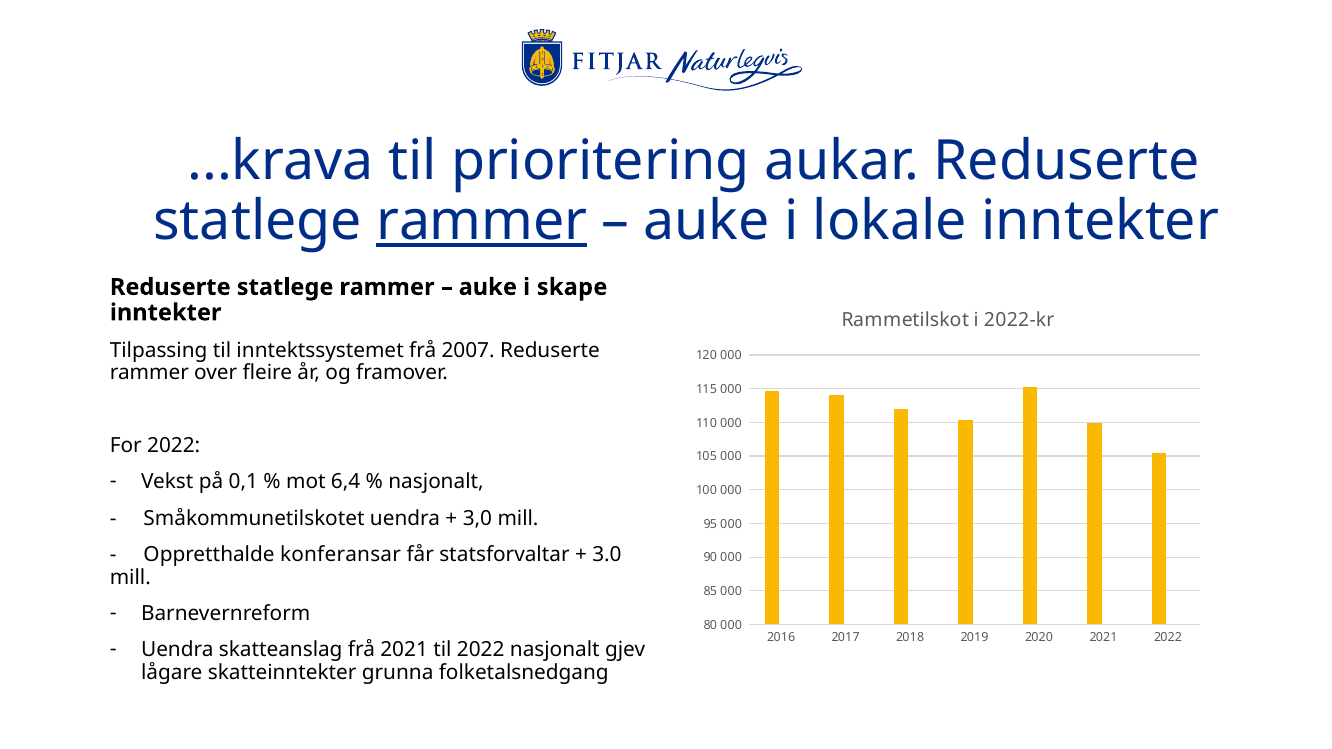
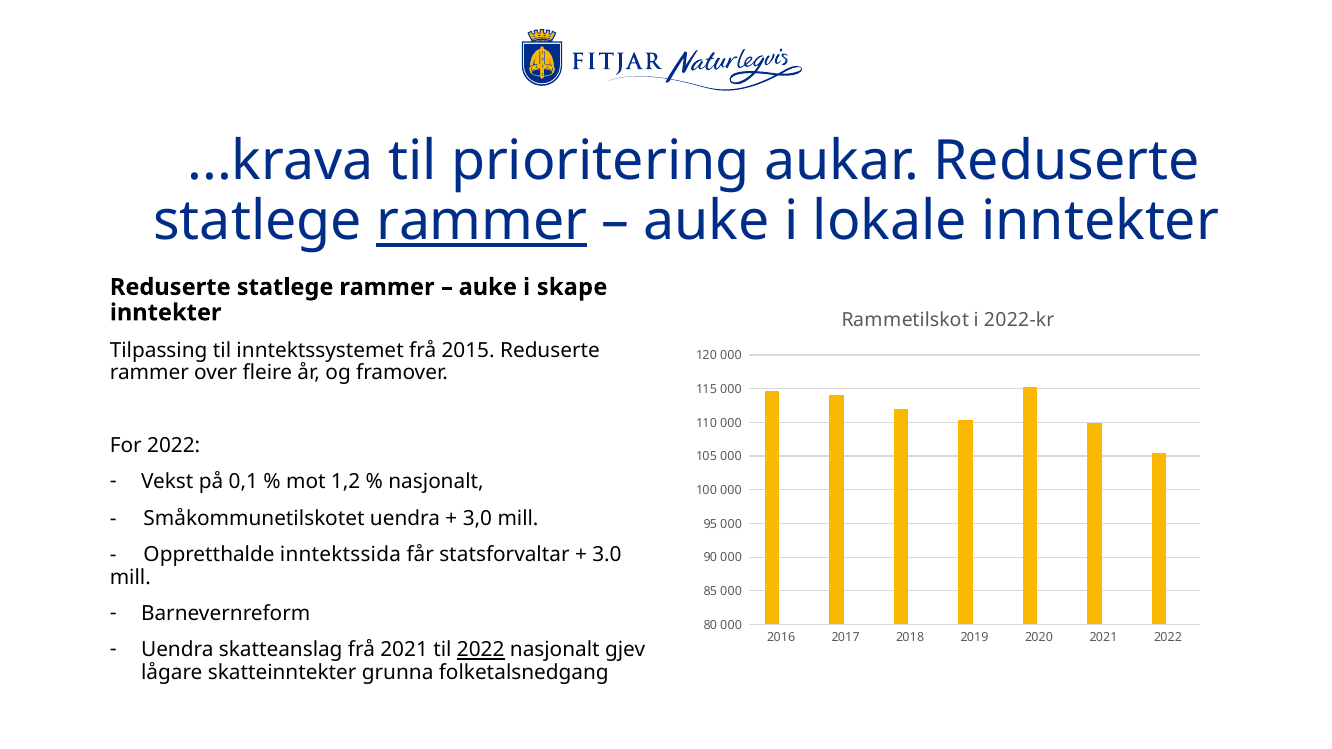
2007: 2007 -> 2015
6,4: 6,4 -> 1,2
konferansar: konferansar -> inntektssida
2022 at (481, 650) underline: none -> present
